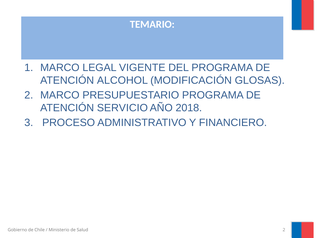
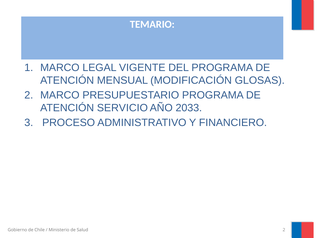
ALCOHOL: ALCOHOL -> MENSUAL
2018: 2018 -> 2033
